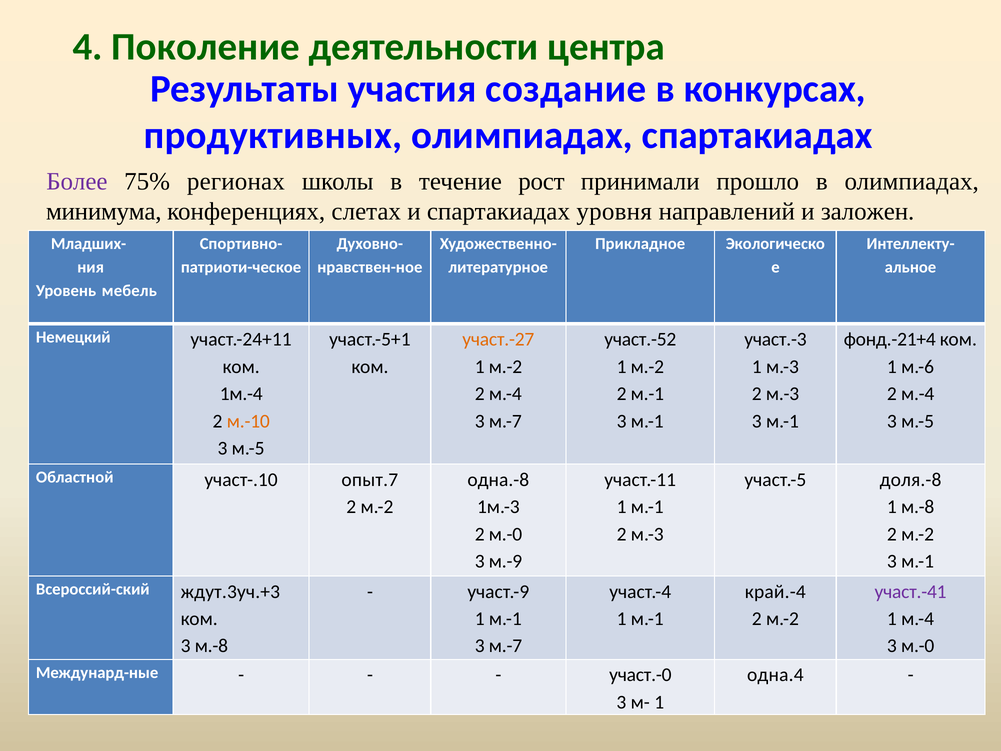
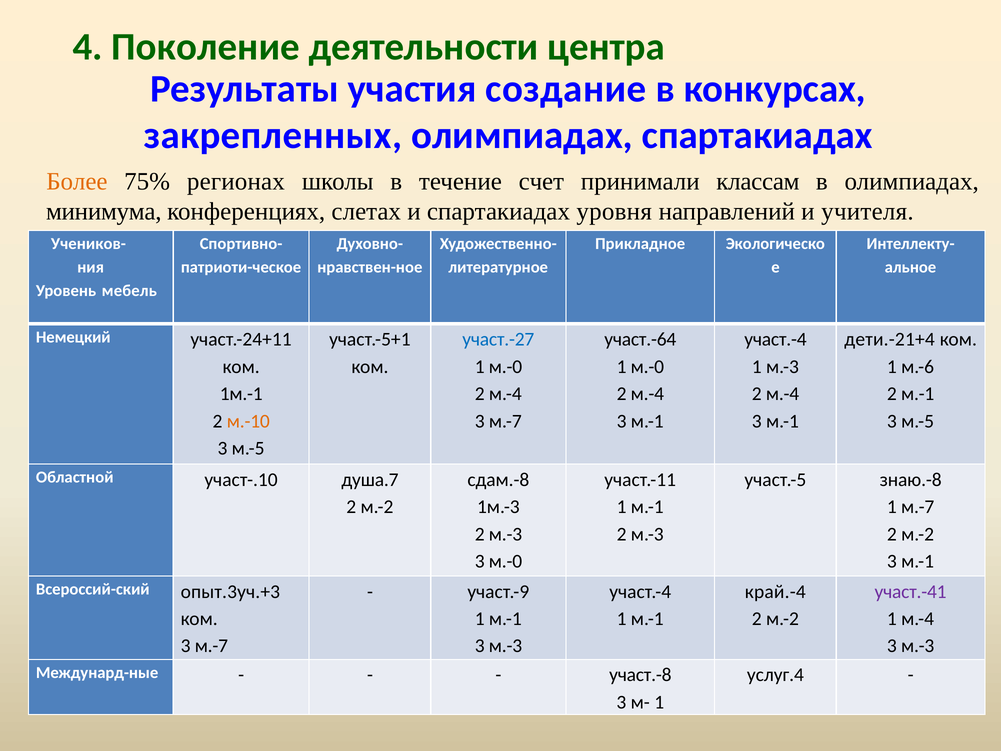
продуктивных: продуктивных -> закрепленных
Более colour: purple -> orange
рост: рост -> счет
прошло: прошло -> классам
заложен: заложен -> учителя
Младших-: Младших- -> Учеников-
участ.-27 colour: orange -> blue
участ.-52: участ.-52 -> участ.-64
участ.-3 at (775, 339): участ.-3 -> участ.-4
фонд.-21+4: фонд.-21+4 -> дети.-21+4
м.-2 at (505, 367): м.-2 -> м.-0
м.-2 at (647, 367): м.-2 -> м.-0
1м.-4: 1м.-4 -> 1м.-1
м.-1 at (647, 394): м.-1 -> м.-4
м.-3 at (783, 394): м.-3 -> м.-4
м.-4 at (918, 394): м.-4 -> м.-1
опыт.7: опыт.7 -> душа.7
одна.-8: одна.-8 -> сдам.-8
доля.-8: доля.-8 -> знаю.-8
1 м.-8: м.-8 -> м.-7
м.-0 at (505, 534): м.-0 -> м.-3
3 м.-9: м.-9 -> м.-0
ждут.3уч.+3: ждут.3уч.+3 -> опыт.3уч.+3
м.-8 at (211, 646): м.-8 -> м.-7
м.-7 at (505, 646): м.-7 -> м.-3
м.-0 at (918, 646): м.-0 -> м.-3
участ.-0: участ.-0 -> участ.-8
одна.4: одна.4 -> услуг.4
